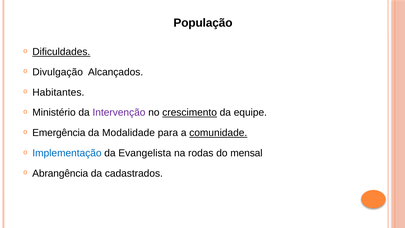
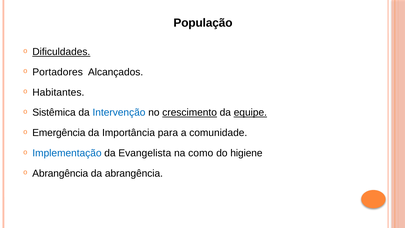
Divulgação: Divulgação -> Portadores
Ministério: Ministério -> Sistêmica
Intervenção colour: purple -> blue
equipe underline: none -> present
Modalidade: Modalidade -> Importância
comunidade underline: present -> none
rodas: rodas -> como
mensal: mensal -> higiene
da cadastrados: cadastrados -> abrangência
